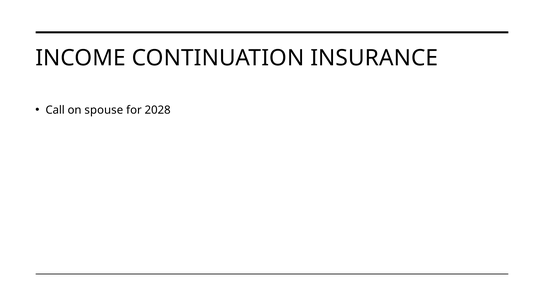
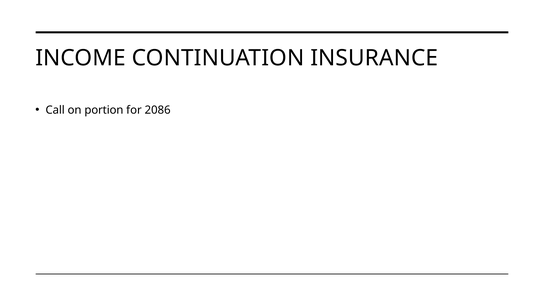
spouse: spouse -> portion
2028: 2028 -> 2086
